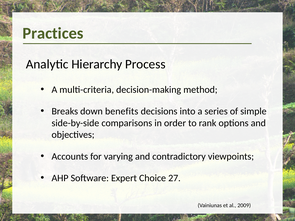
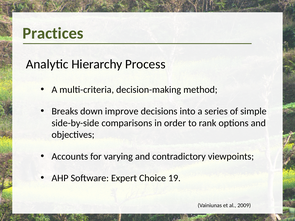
benefits: benefits -> improve
27: 27 -> 19
